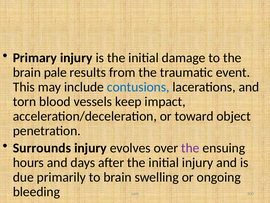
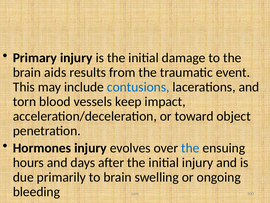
pale: pale -> aids
Surrounds: Surrounds -> Hormones
the at (190, 148) colour: purple -> blue
